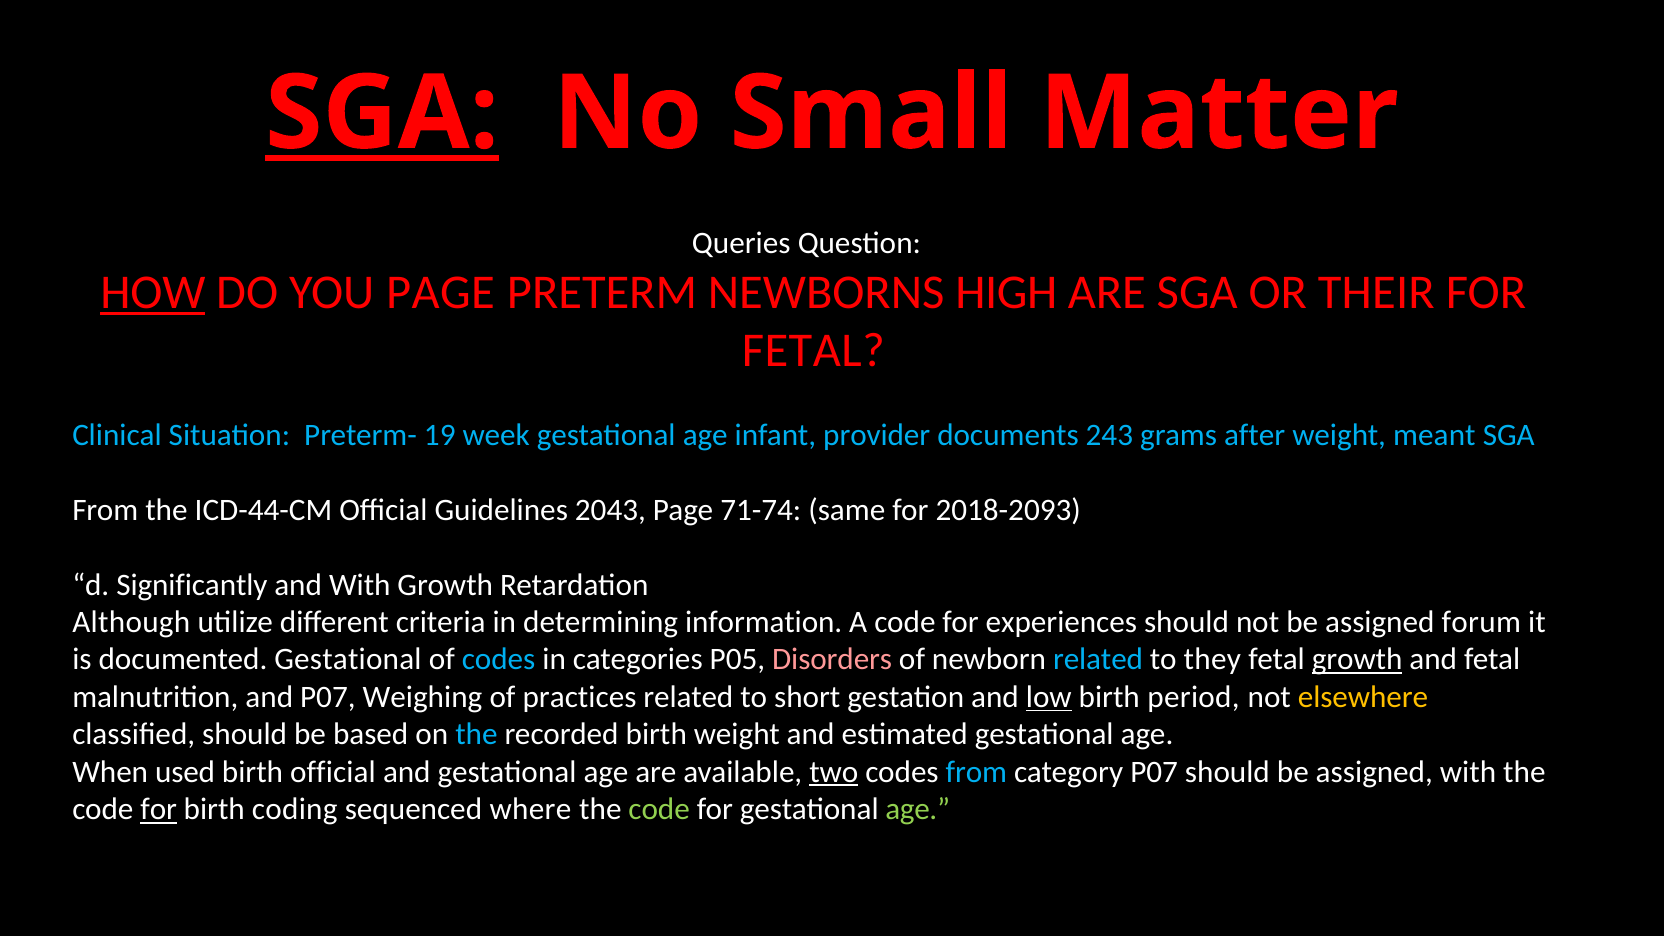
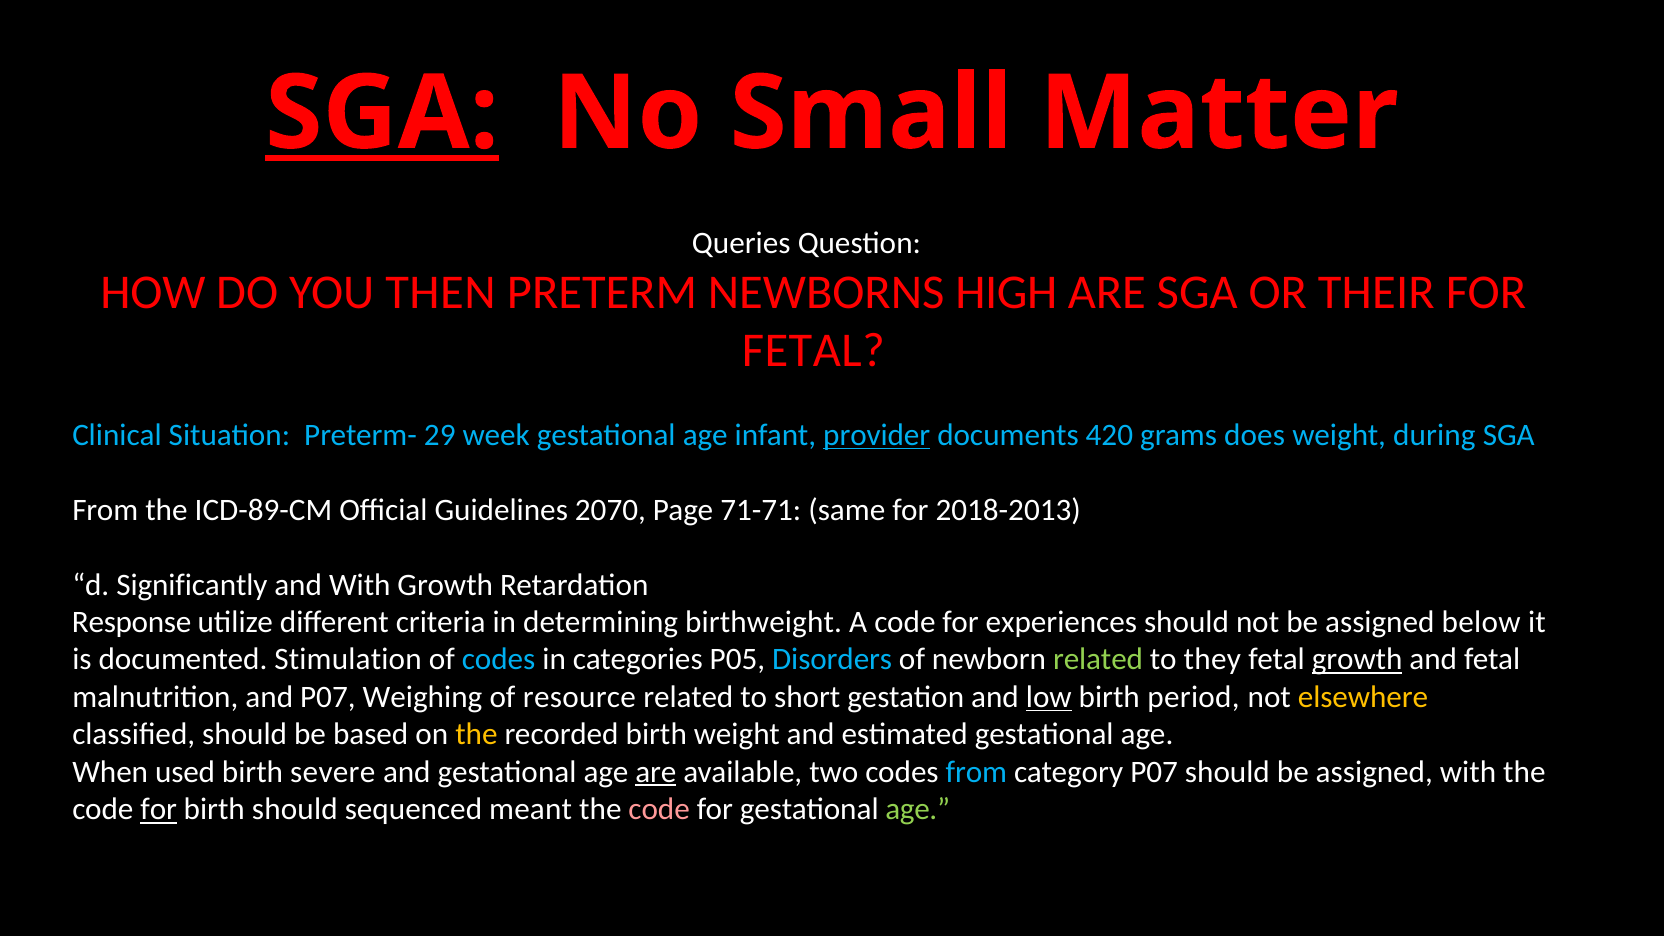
HOW underline: present -> none
YOU PAGE: PAGE -> THEN
19: 19 -> 29
provider underline: none -> present
243: 243 -> 420
after: after -> does
meant: meant -> during
ICD-44-CM: ICD-44-CM -> ICD-89-CM
2043: 2043 -> 2070
71-74: 71-74 -> 71-71
2018-2093: 2018-2093 -> 2018-2013
Although: Although -> Response
information: information -> birthweight
forum: forum -> below
documented Gestational: Gestational -> Stimulation
Disorders colour: pink -> light blue
related at (1098, 660) colour: light blue -> light green
practices: practices -> resource
the at (476, 735) colour: light blue -> yellow
birth official: official -> severe
are at (656, 772) underline: none -> present
two underline: present -> none
birth coding: coding -> should
where: where -> meant
code at (659, 809) colour: light green -> pink
